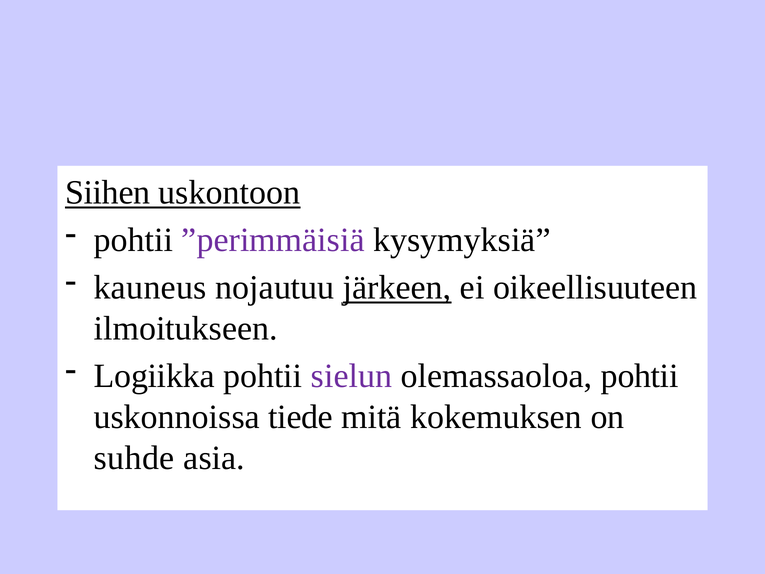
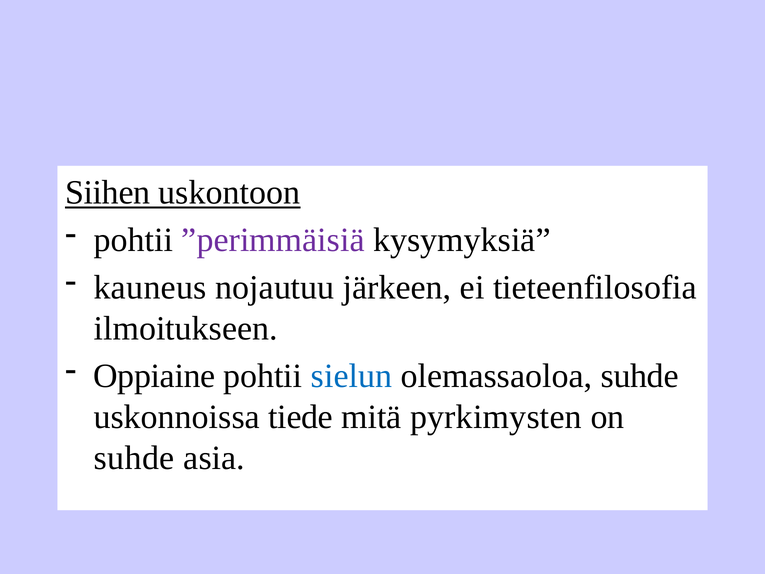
järkeen underline: present -> none
oikeellisuuteen: oikeellisuuteen -> tieteenfilosofia
Logiikka: Logiikka -> Oppiaine
sielun colour: purple -> blue
olemassaoloa pohtii: pohtii -> suhde
kokemuksen: kokemuksen -> pyrkimysten
